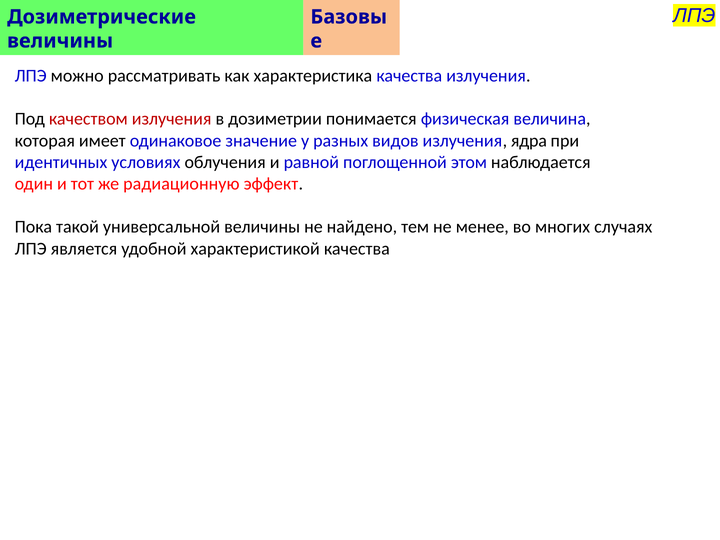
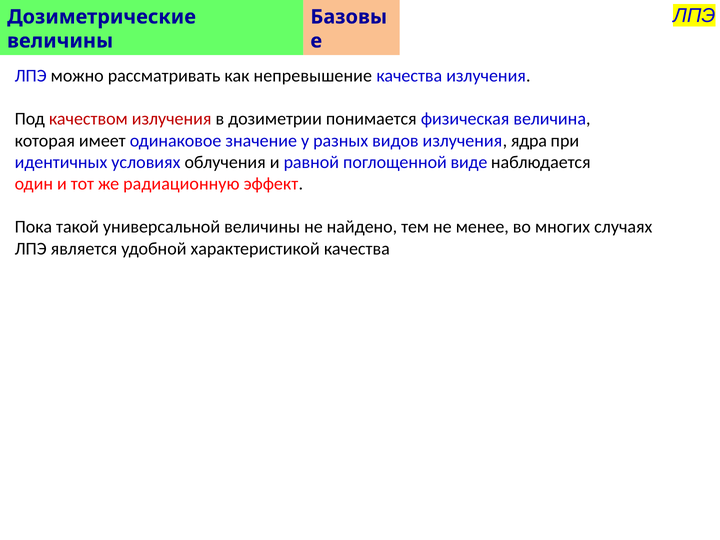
характеристика: характеристика -> непревышение
этом: этом -> виде
